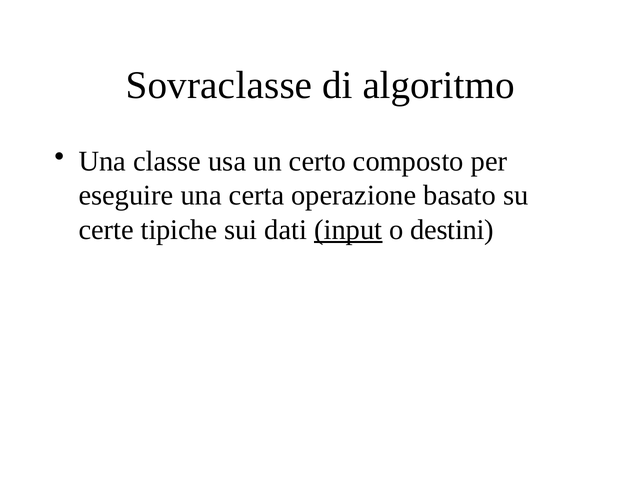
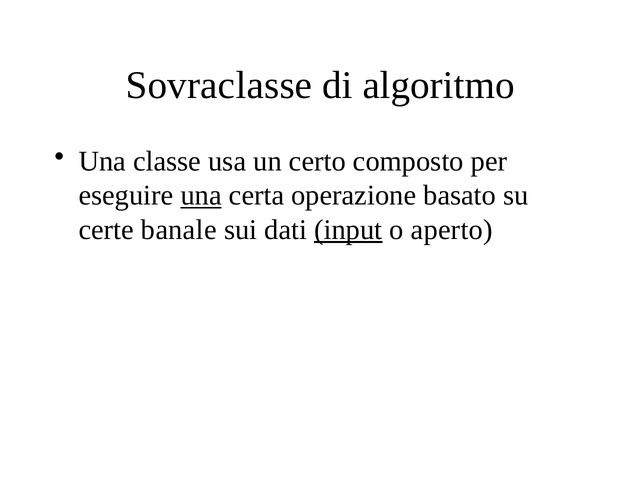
una at (201, 195) underline: none -> present
tipiche: tipiche -> banale
destini: destini -> aperto
